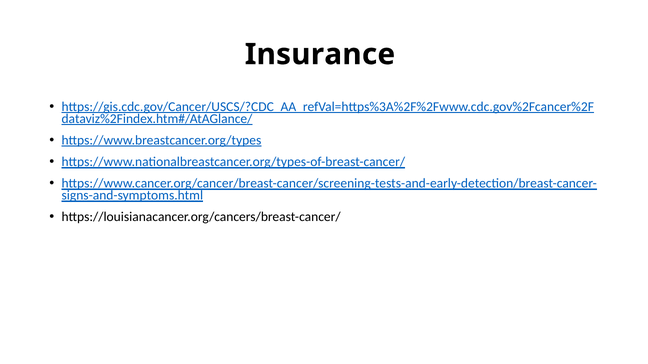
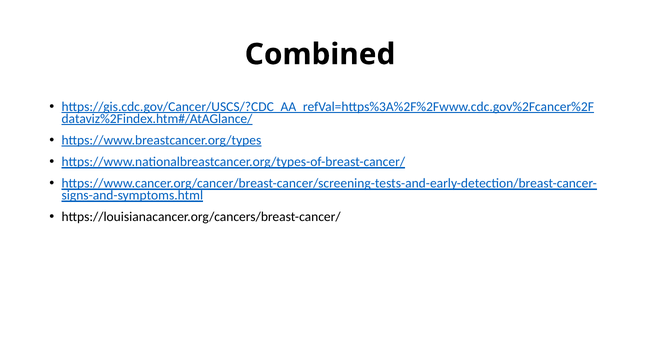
Insurance: Insurance -> Combined
